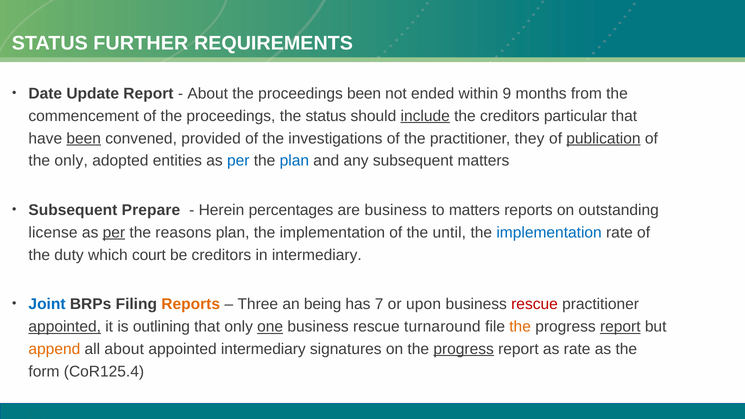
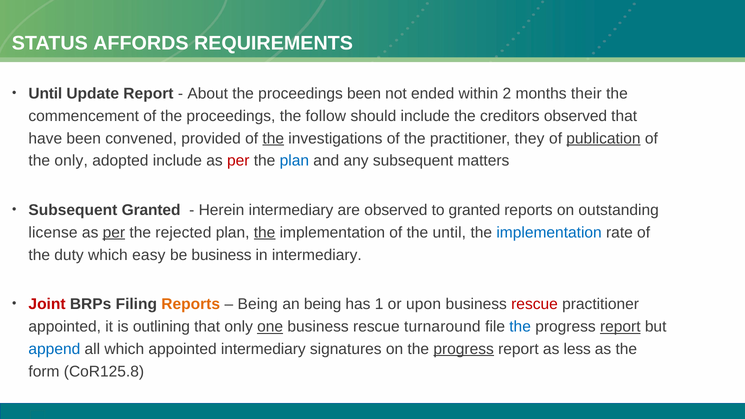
FURTHER: FURTHER -> AFFORDS
Date at (45, 94): Date -> Until
9: 9 -> 2
from: from -> their
the status: status -> follow
include at (425, 116) underline: present -> none
creditors particular: particular -> observed
been at (84, 138) underline: present -> none
the at (273, 138) underline: none -> present
adopted entities: entities -> include
per at (238, 161) colour: blue -> red
Subsequent Prepare: Prepare -> Granted
Herein percentages: percentages -> intermediary
are business: business -> observed
to matters: matters -> granted
reasons: reasons -> rejected
the at (265, 233) underline: none -> present
court: court -> easy
be creditors: creditors -> business
Joint colour: blue -> red
Three at (258, 304): Three -> Being
7: 7 -> 1
appointed at (65, 327) underline: present -> none
the at (520, 327) colour: orange -> blue
append colour: orange -> blue
all about: about -> which
as rate: rate -> less
CoR125.4: CoR125.4 -> CoR125.8
